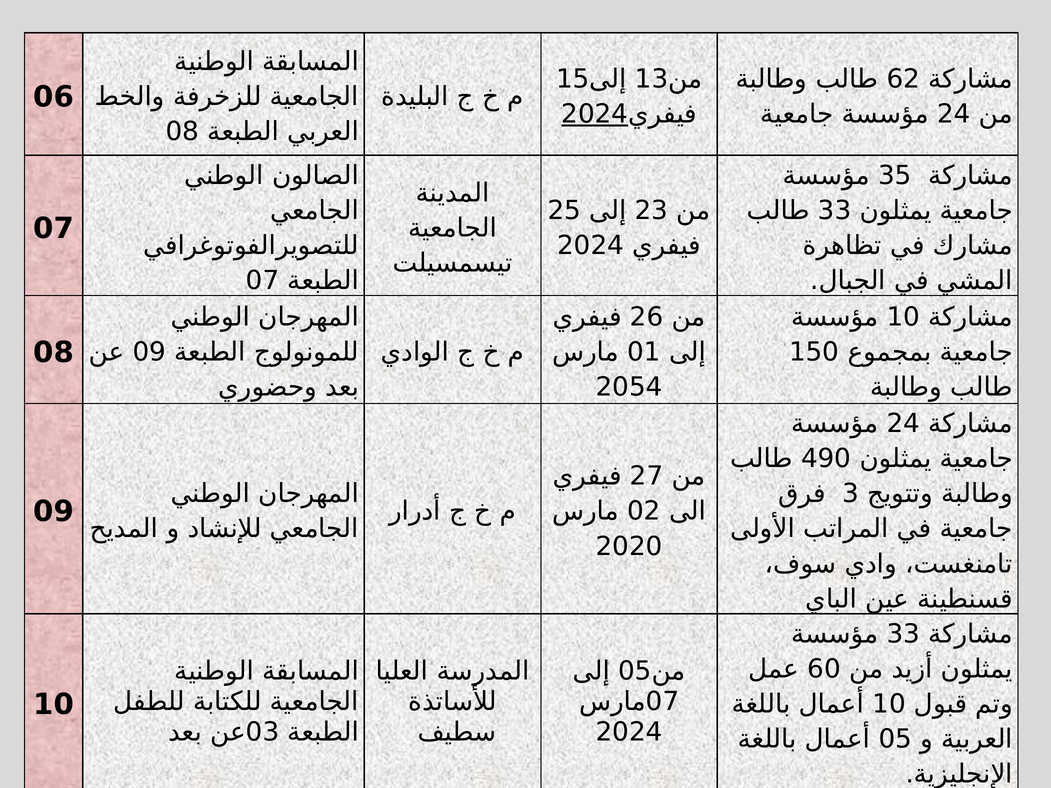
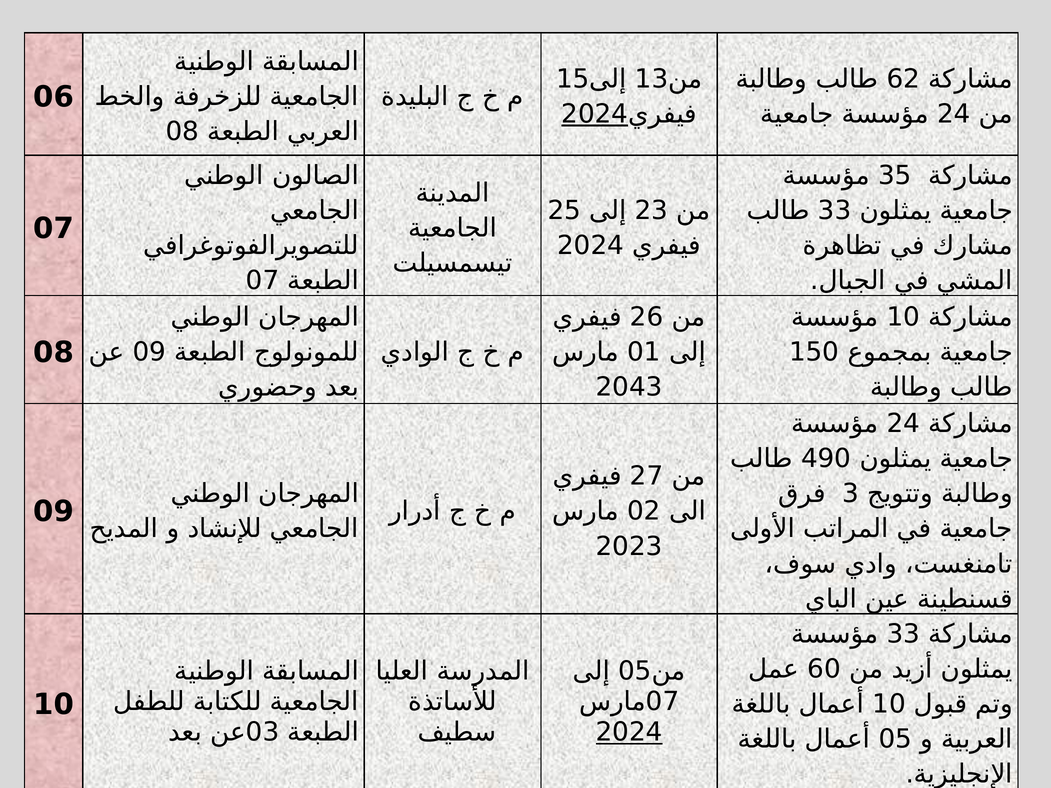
2054: 2054 -> 2043
2020: 2020 -> 2023
2024 at (629, 732) underline: none -> present
